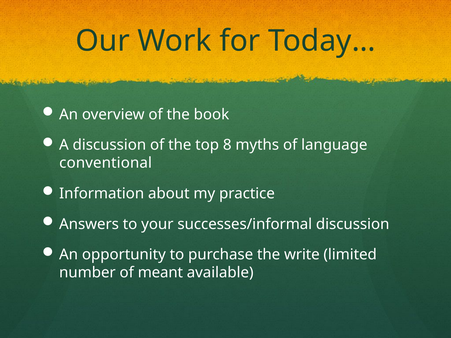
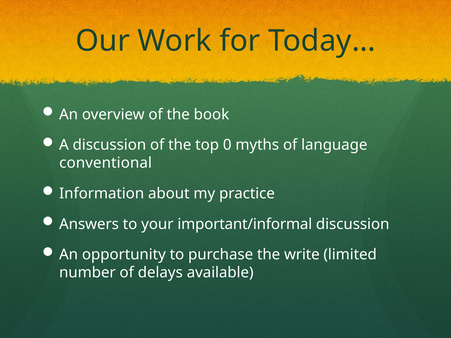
8: 8 -> 0
successes/informal: successes/informal -> important/informal
meant: meant -> delays
